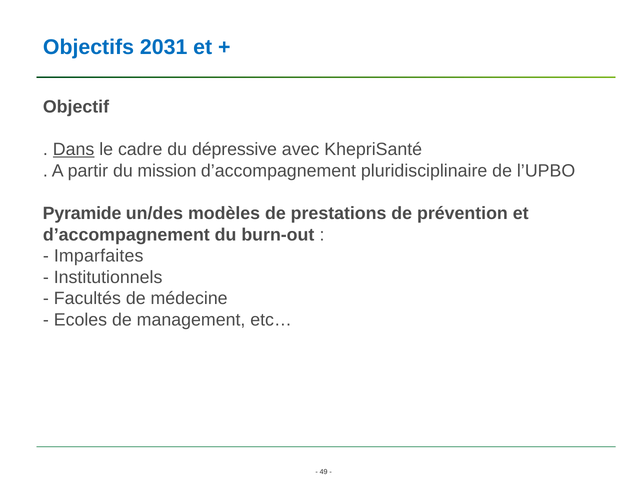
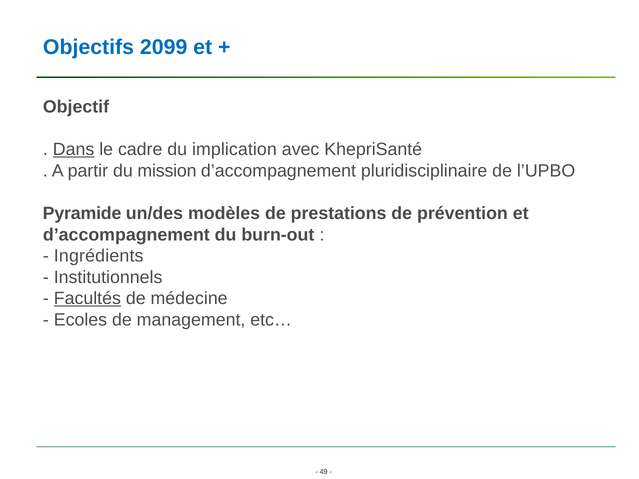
2031: 2031 -> 2099
dépressive: dépressive -> implication
Imparfaites: Imparfaites -> Ingrédients
Facultés underline: none -> present
